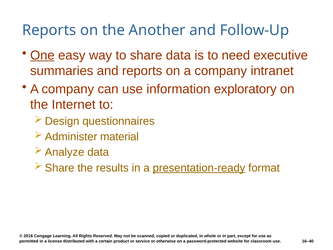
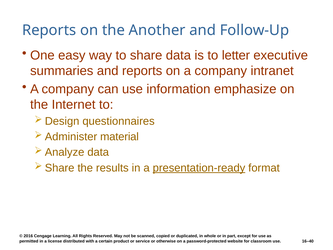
One underline: present -> none
need: need -> letter
exploratory: exploratory -> emphasize
